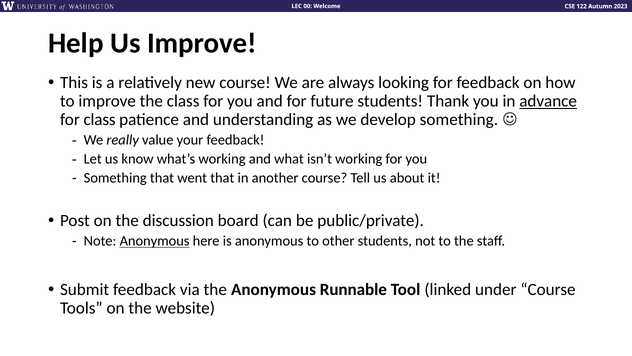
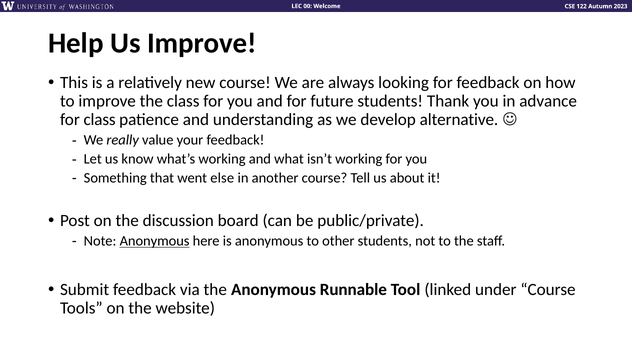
advance underline: present -> none
develop something: something -> alternative
went that: that -> else
